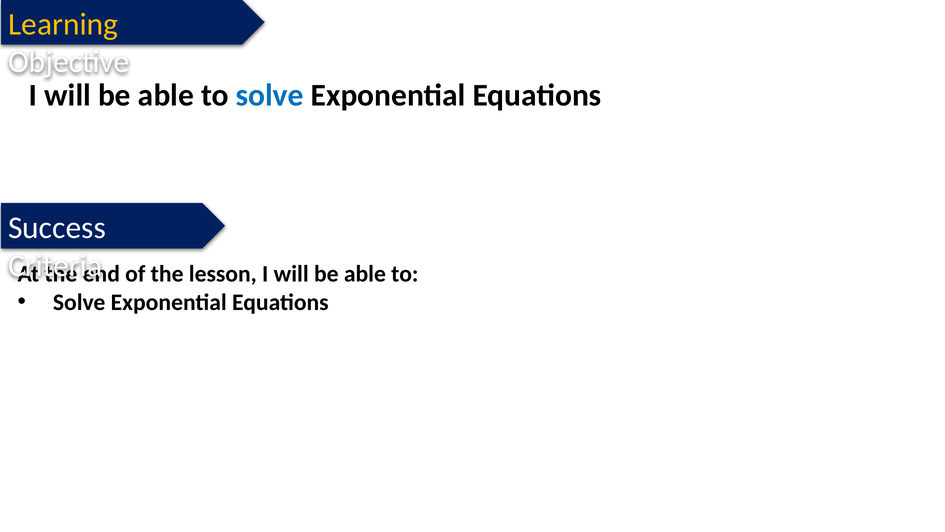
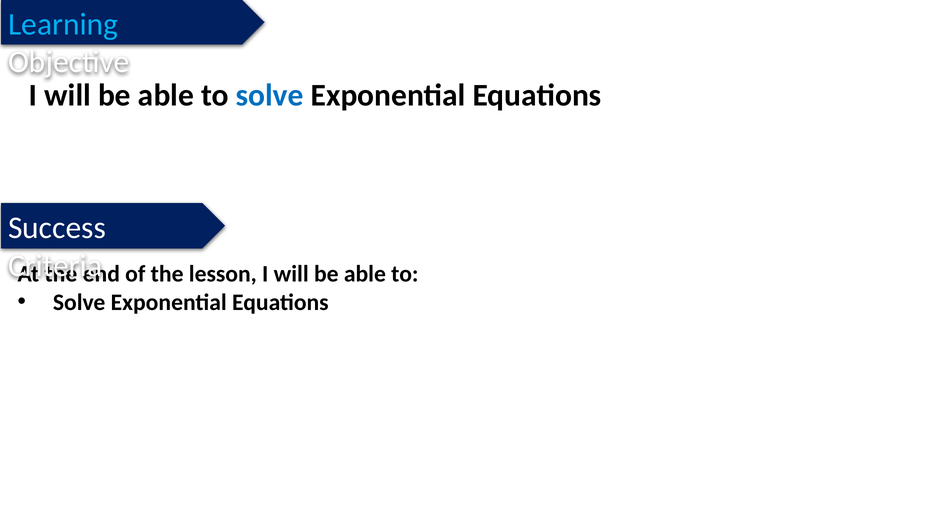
Learning colour: yellow -> light blue
